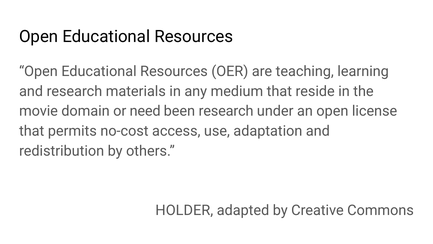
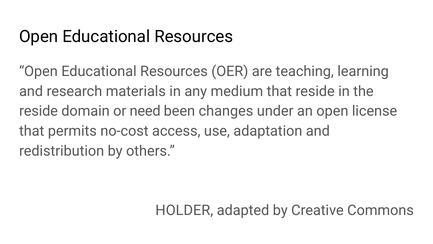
movie at (38, 111): movie -> reside
been research: research -> changes
